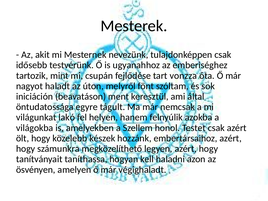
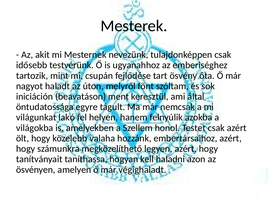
vonzza: vonzza -> ösvény
készek: készek -> valaha
